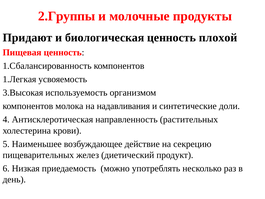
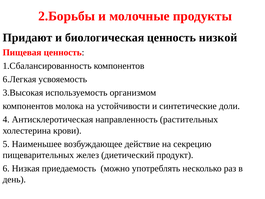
2.Группы: 2.Группы -> 2.Борьбы
плохой: плохой -> низкой
1.Легкая: 1.Легкая -> 6.Легкая
надавливания: надавливания -> устойчивости
